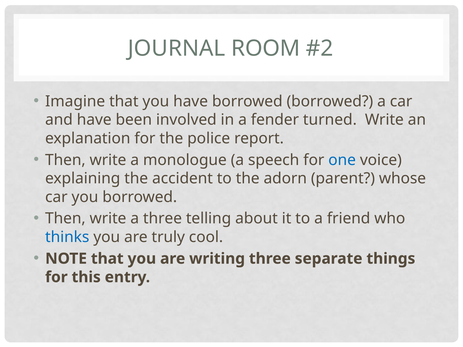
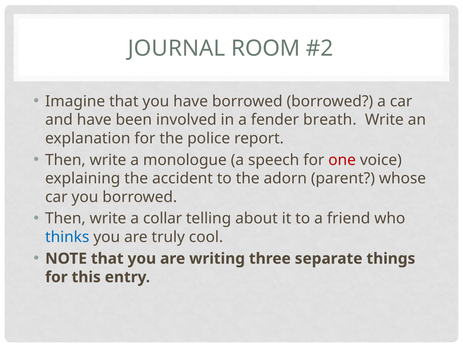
turned: turned -> breath
one colour: blue -> red
a three: three -> collar
